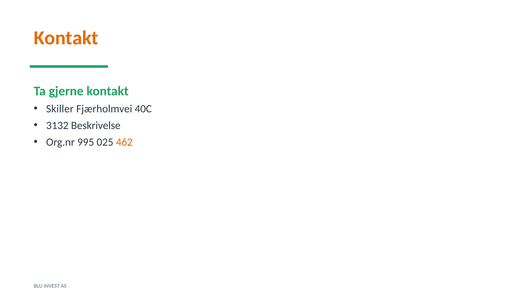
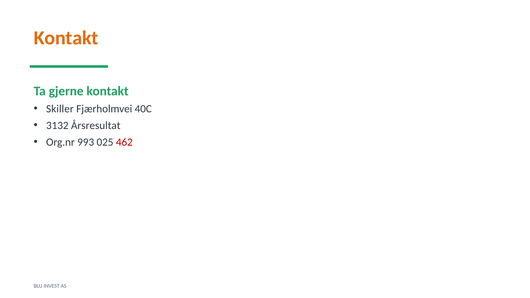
Beskrivelse: Beskrivelse -> Årsresultat
995: 995 -> 993
462 colour: orange -> red
